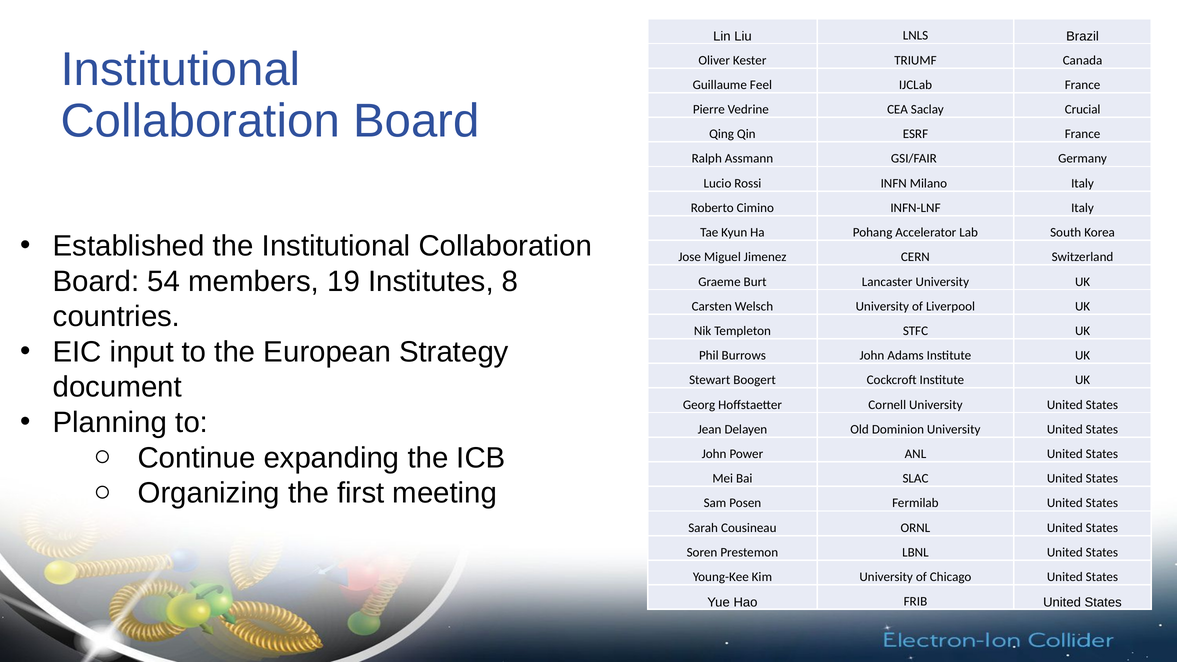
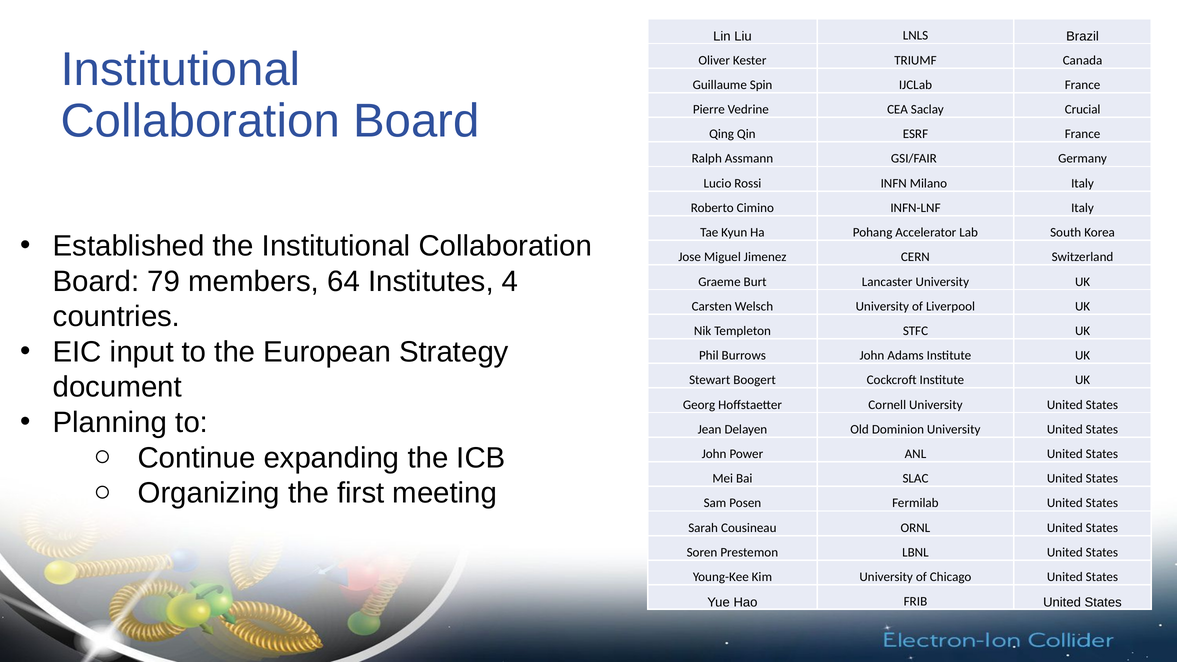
Feel: Feel -> Spin
54: 54 -> 79
19: 19 -> 64
8: 8 -> 4
